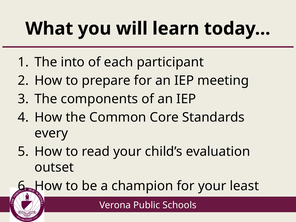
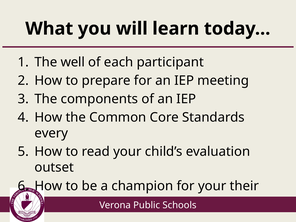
into: into -> well
least: least -> their
